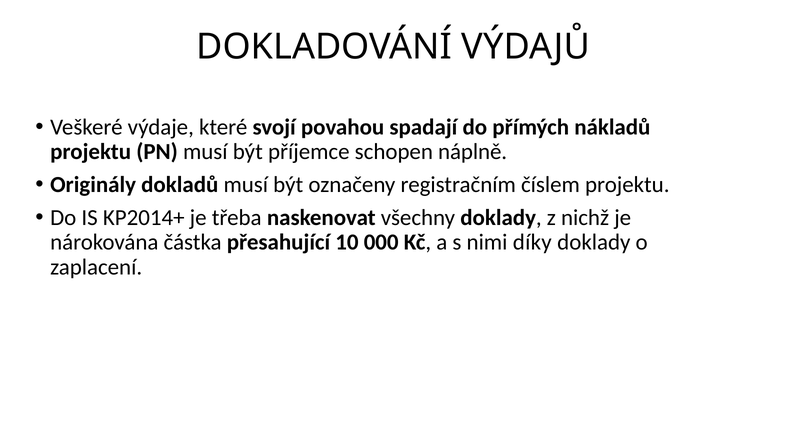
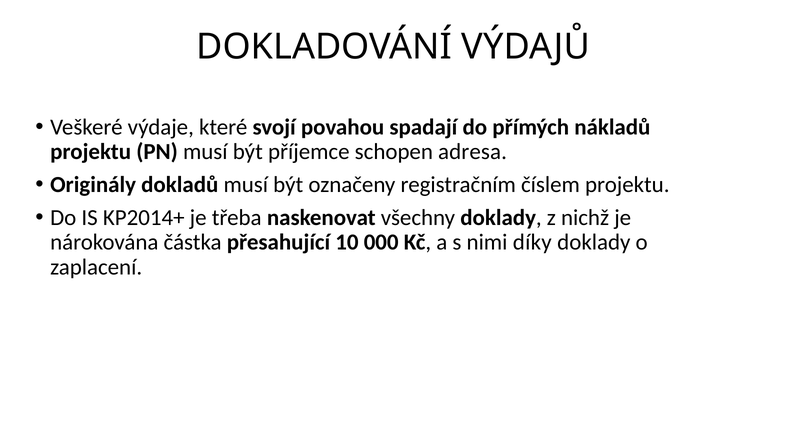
náplně: náplně -> adresa
